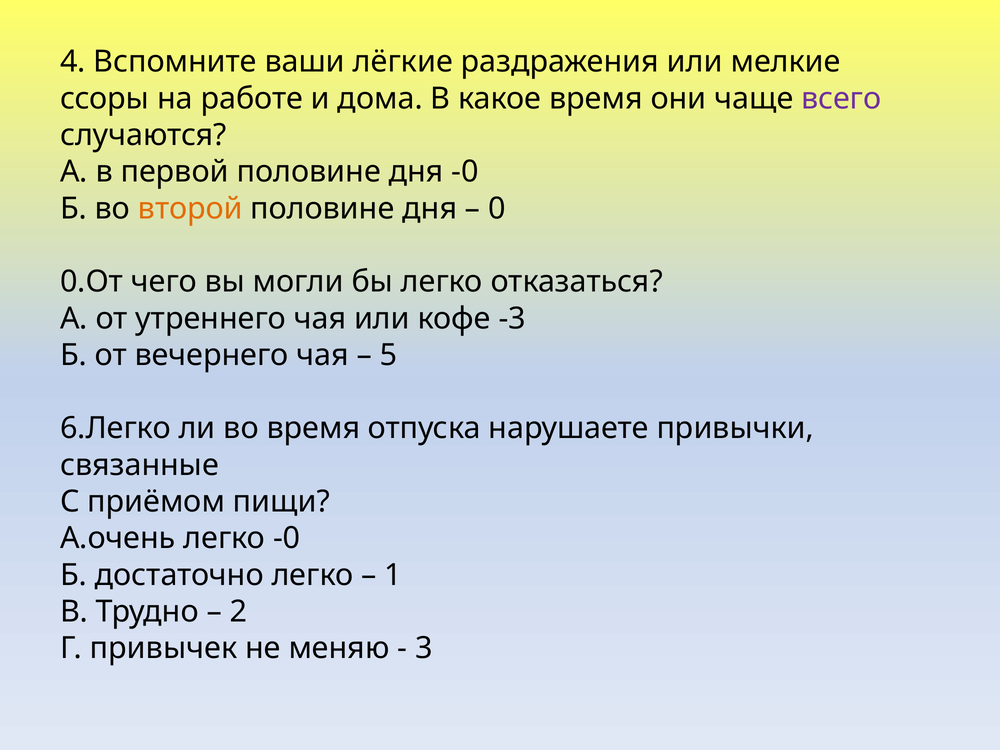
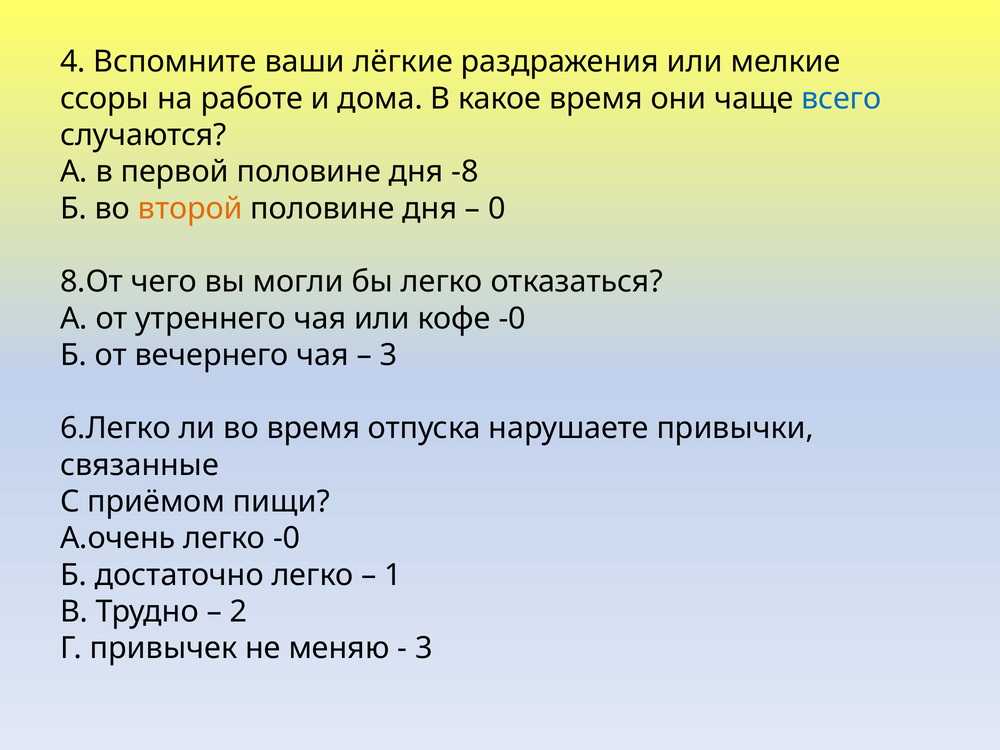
всего colour: purple -> blue
дня -0: -0 -> -8
0.От: 0.От -> 8.От
кофе -3: -3 -> -0
5 at (389, 355): 5 -> 3
